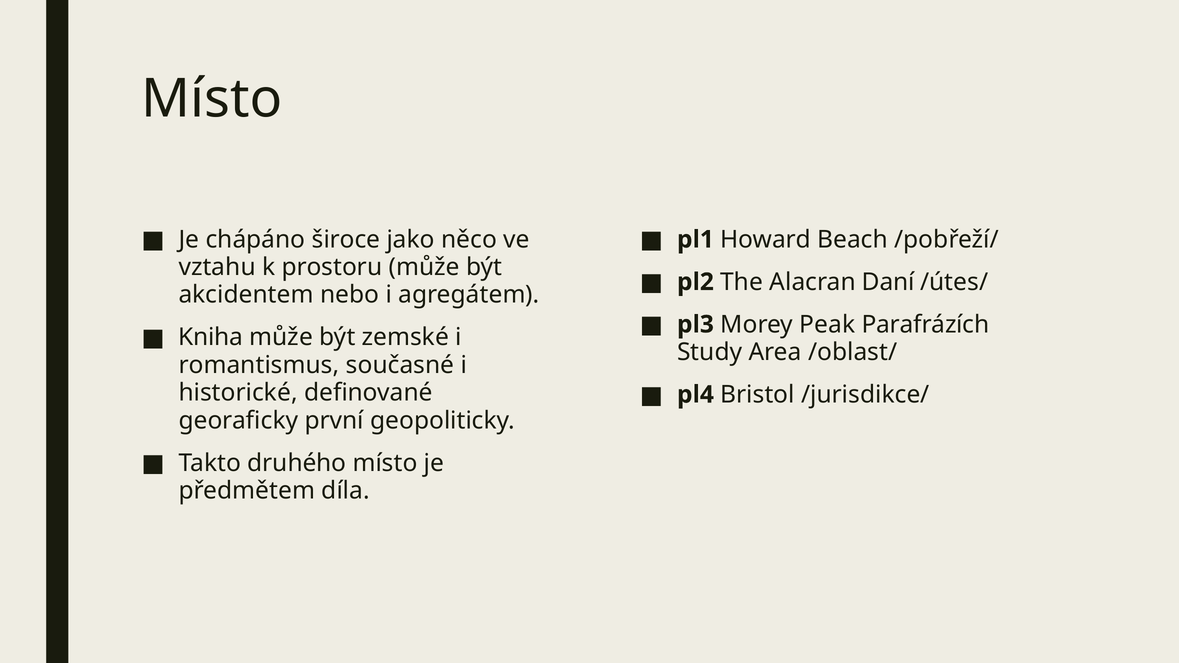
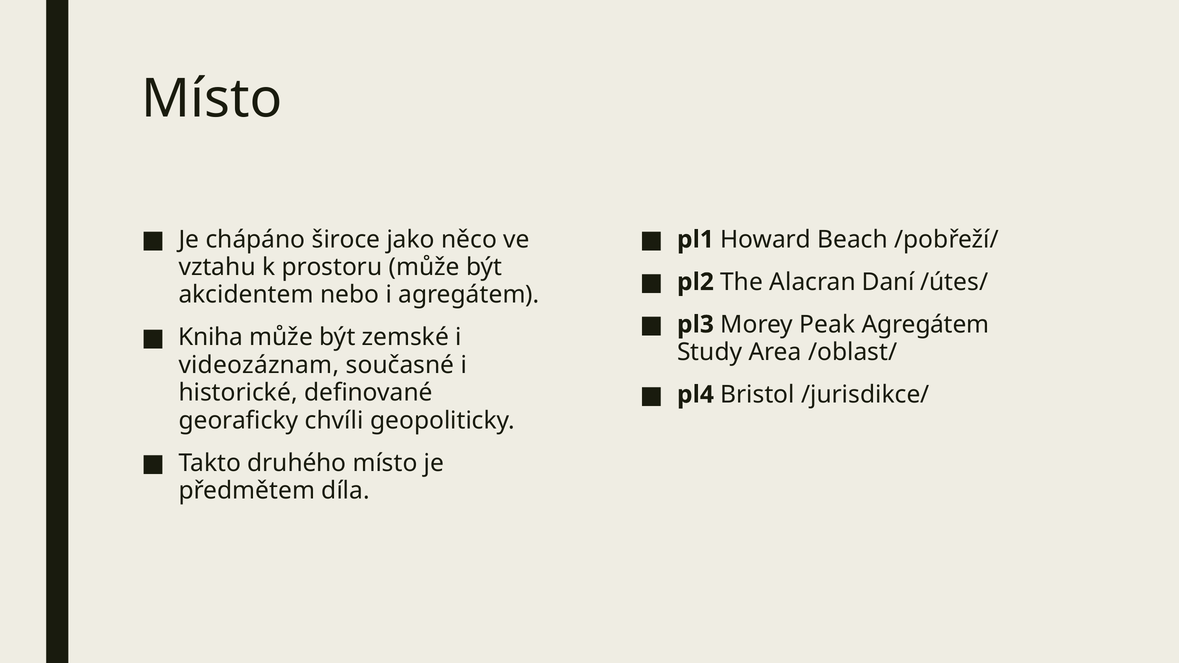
Peak Parafrázích: Parafrázích -> Agregátem
romantismus: romantismus -> videozáznam
první: první -> chvíli
